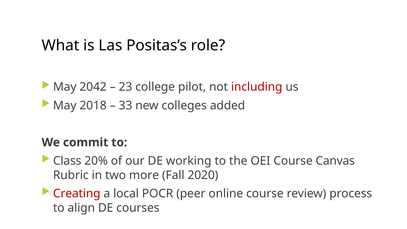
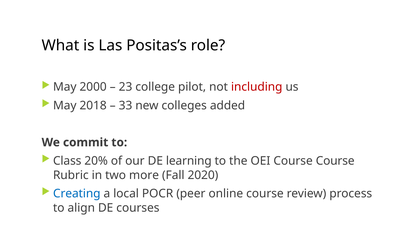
2042: 2042 -> 2000
working: working -> learning
Course Canvas: Canvas -> Course
Creating colour: red -> blue
